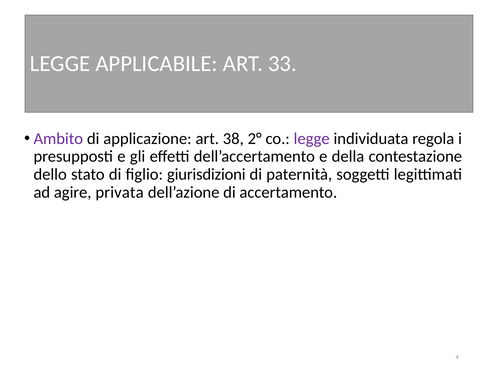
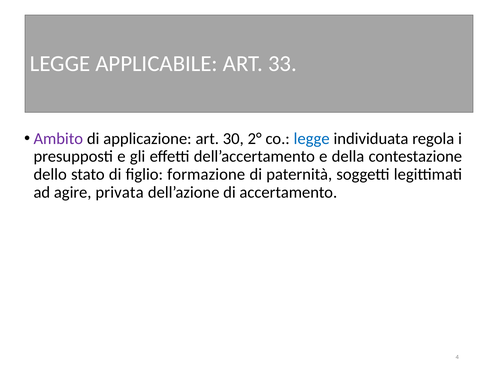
38: 38 -> 30
legge at (312, 138) colour: purple -> blue
giurisdizioni: giurisdizioni -> formazione
